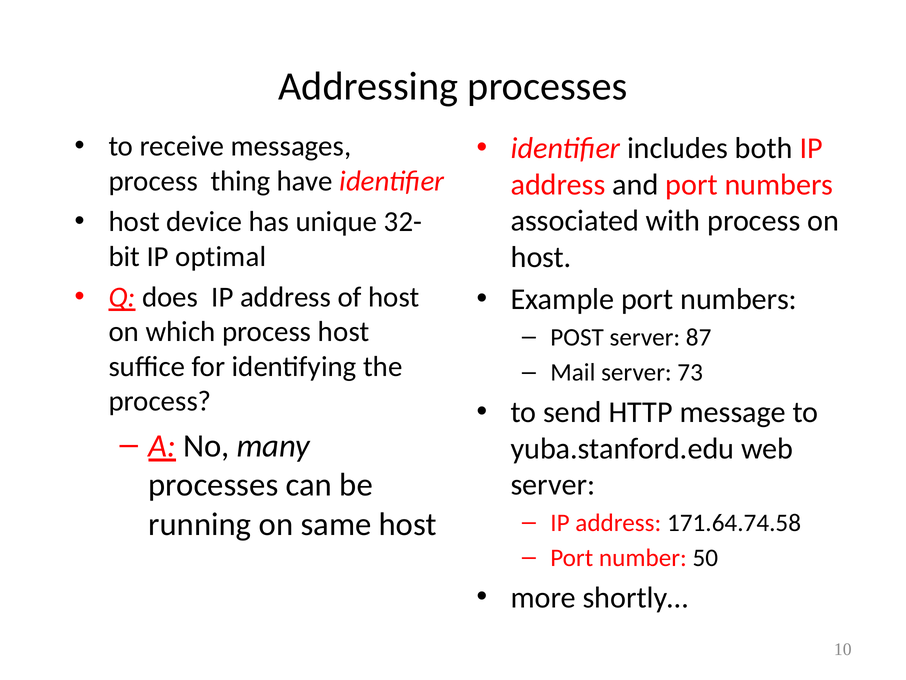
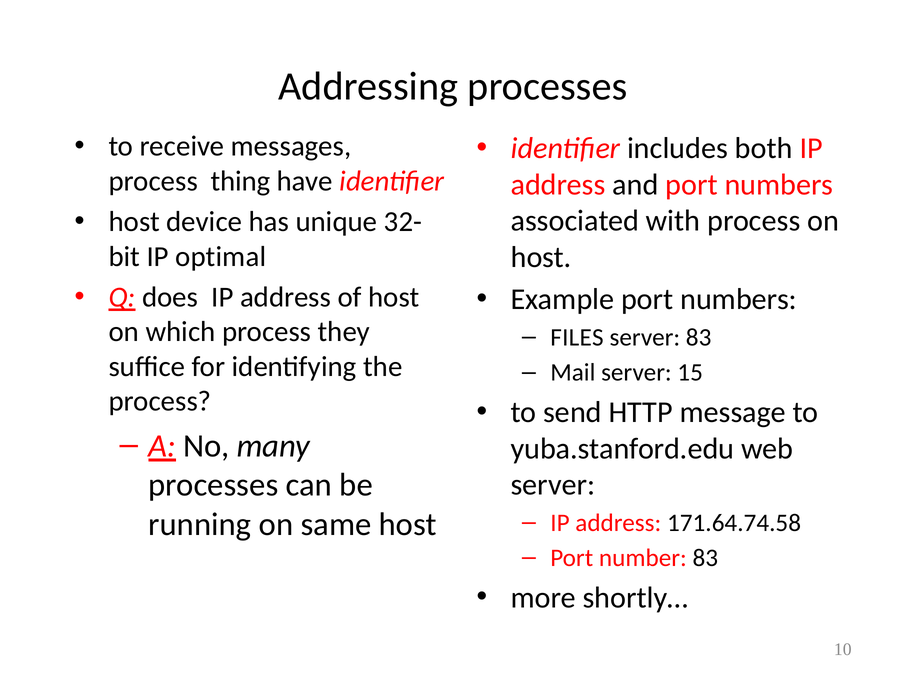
process host: host -> they
POST: POST -> FILES
server 87: 87 -> 83
73: 73 -> 15
number 50: 50 -> 83
